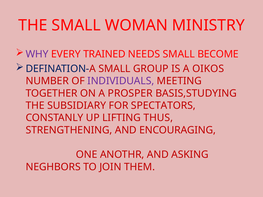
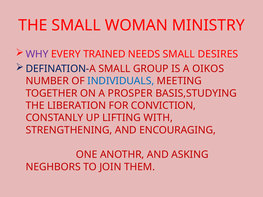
BECOME: BECOME -> DESIRES
INDIVIDUALS colour: purple -> blue
SUBSIDIARY: SUBSIDIARY -> LIBERATION
SPECTATORS: SPECTATORS -> CONVICTION
THUS: THUS -> WITH
